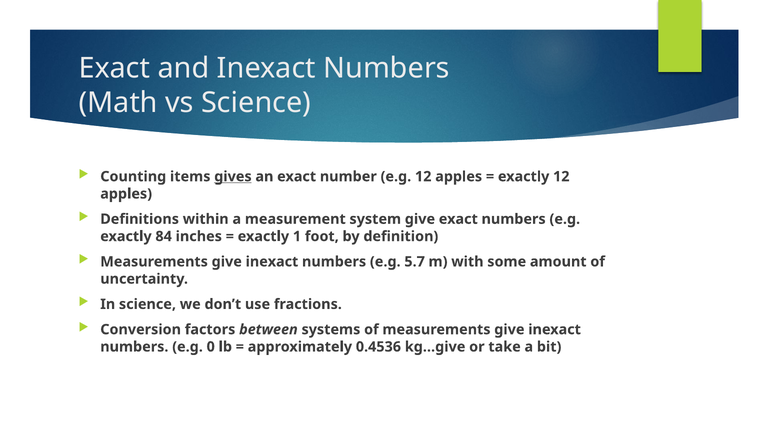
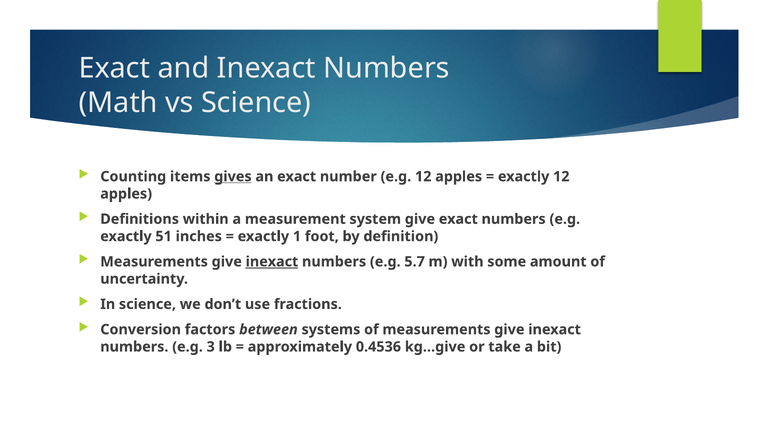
84: 84 -> 51
inexact at (272, 262) underline: none -> present
0: 0 -> 3
